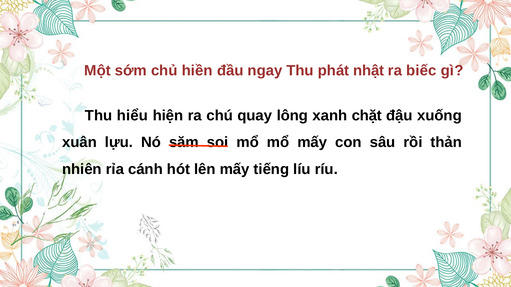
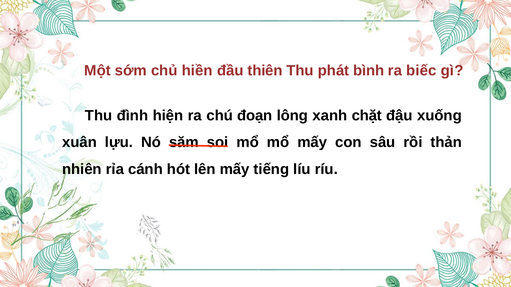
ngay: ngay -> thiên
nhật: nhật -> bình
hiểu: hiểu -> đình
quay: quay -> đoạn
